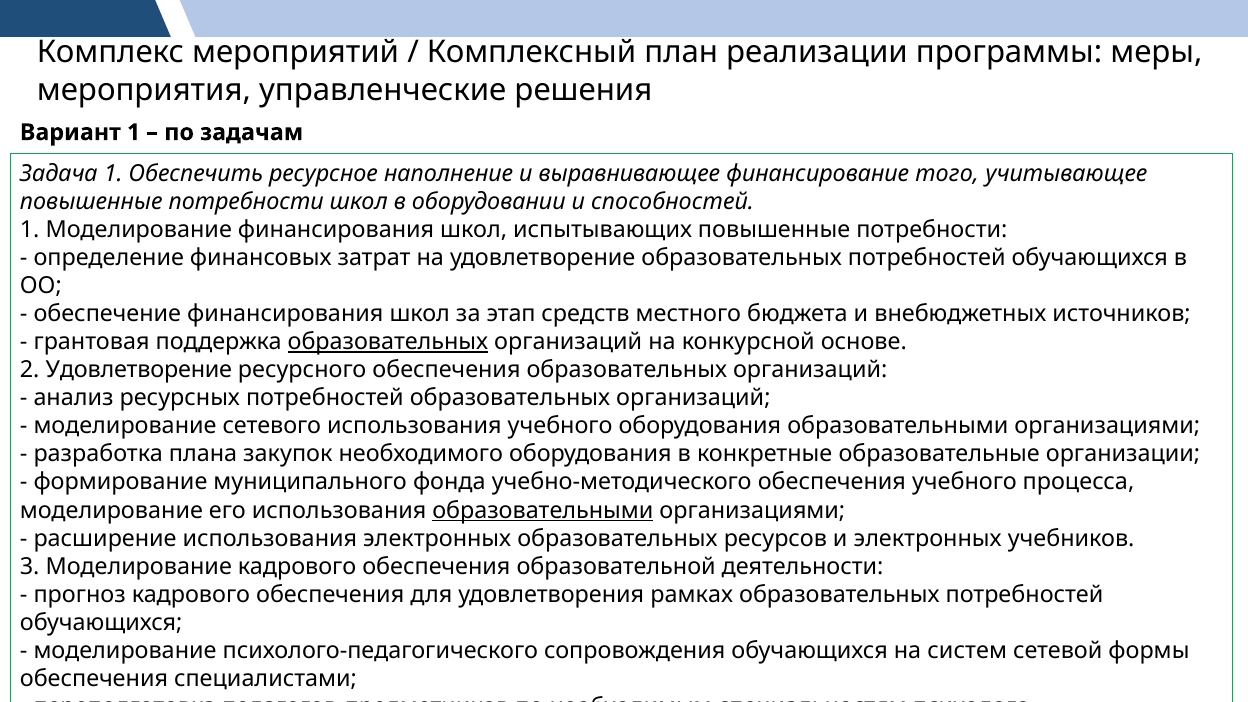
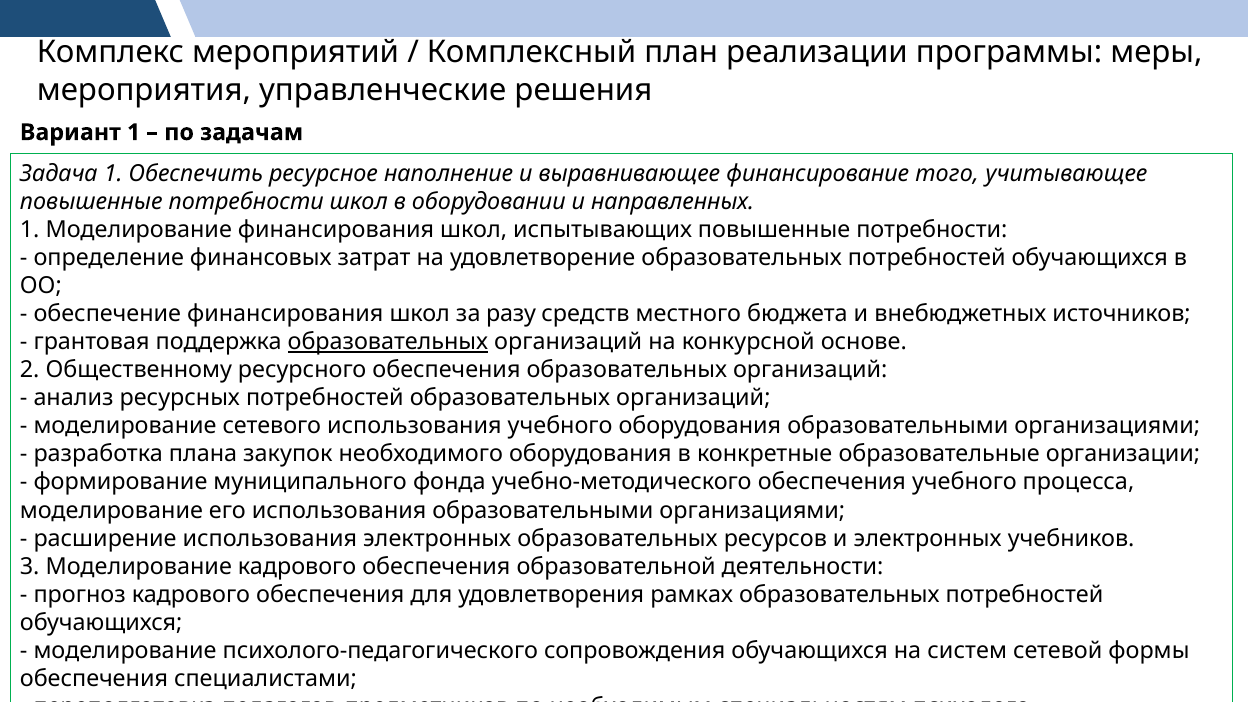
способностей: способностей -> направленных
этап: этап -> разу
2 Удовлетворение: Удовлетворение -> Общественному
образовательными at (543, 510) underline: present -> none
